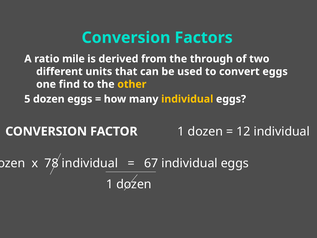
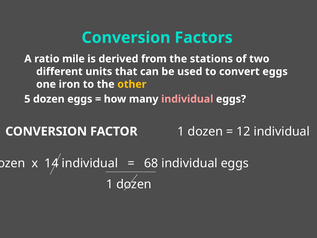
through: through -> stations
find: find -> iron
individual at (187, 99) colour: yellow -> pink
78: 78 -> 14
67: 67 -> 68
